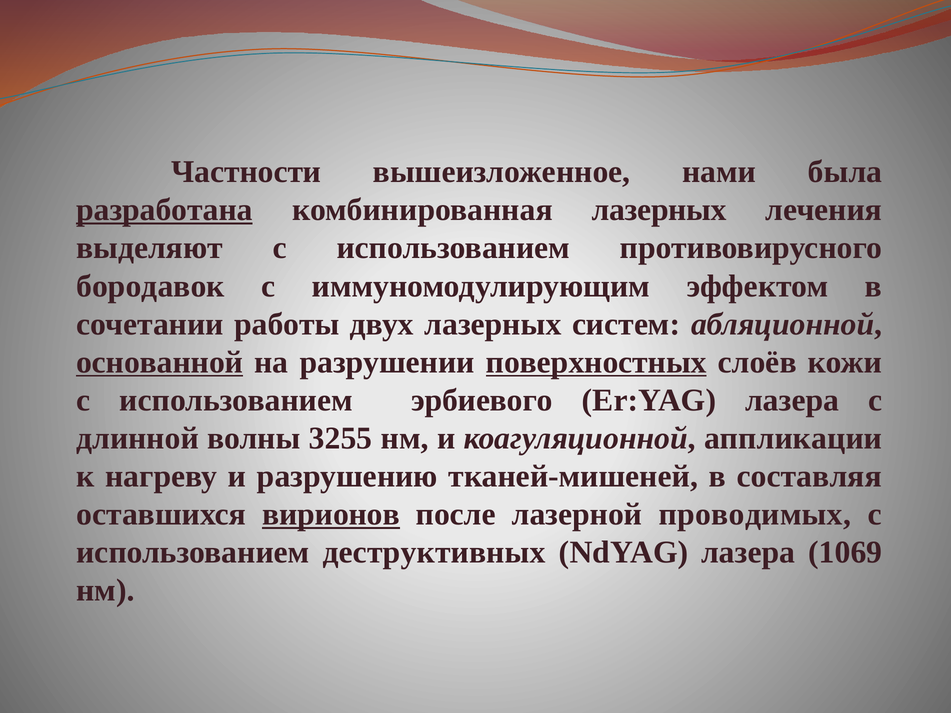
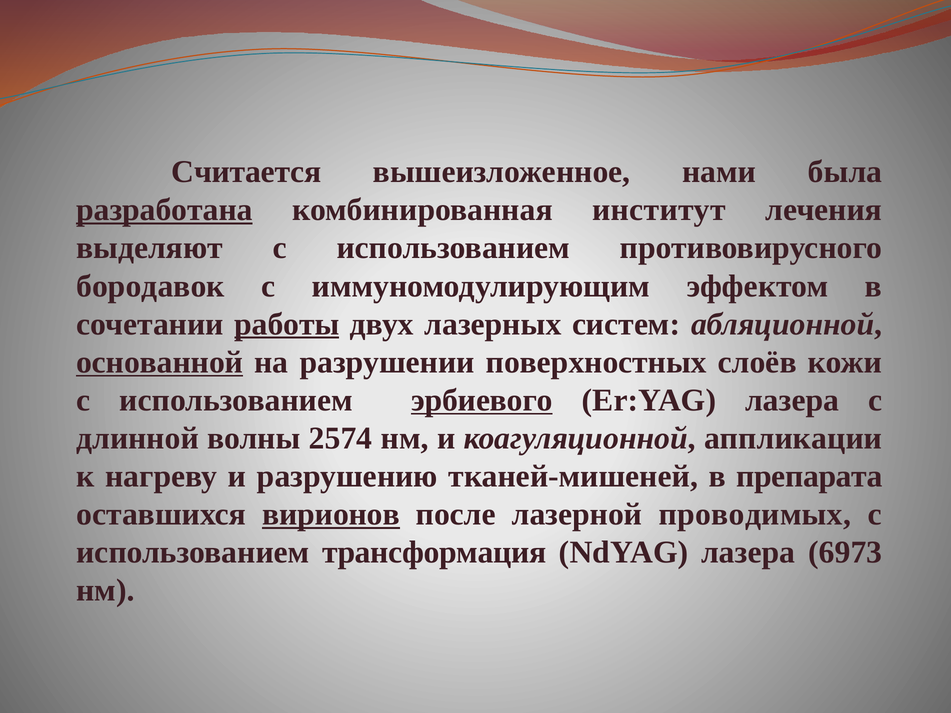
Частности: Частности -> Считается
комбинированная лазерных: лазерных -> институт
работы underline: none -> present
поверхностных underline: present -> none
эрбиевого underline: none -> present
3255: 3255 -> 2574
составляя: составляя -> препарата
деструктивных: деструктивных -> трансформация
1069: 1069 -> 6973
